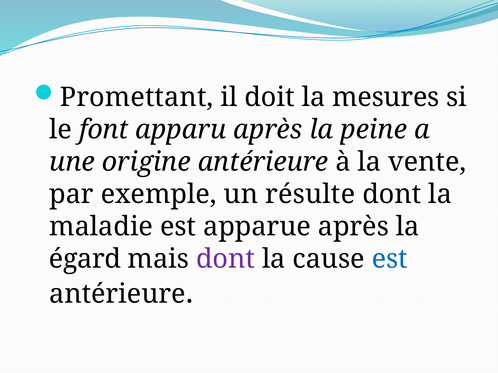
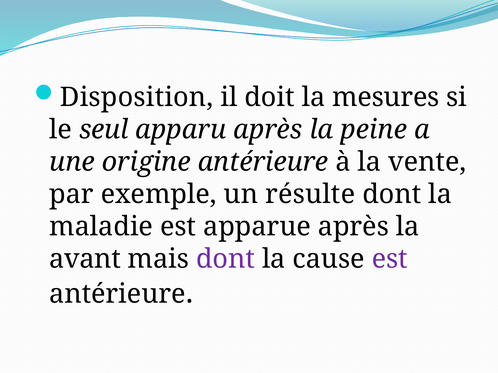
Promettant: Promettant -> Disposition
font: font -> seul
égard: égard -> avant
est at (390, 259) colour: blue -> purple
